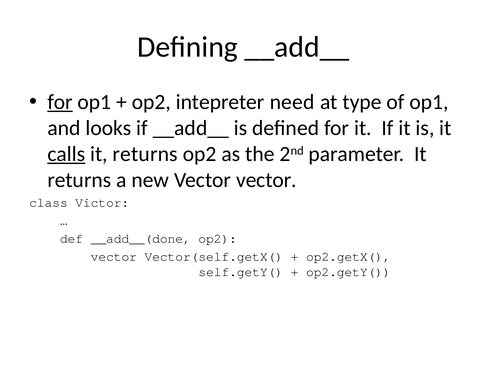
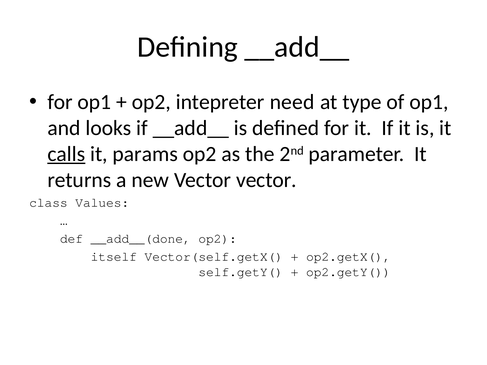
for at (60, 102) underline: present -> none
returns at (145, 154): returns -> params
Victor: Victor -> Values
vector at (114, 257): vector -> itself
